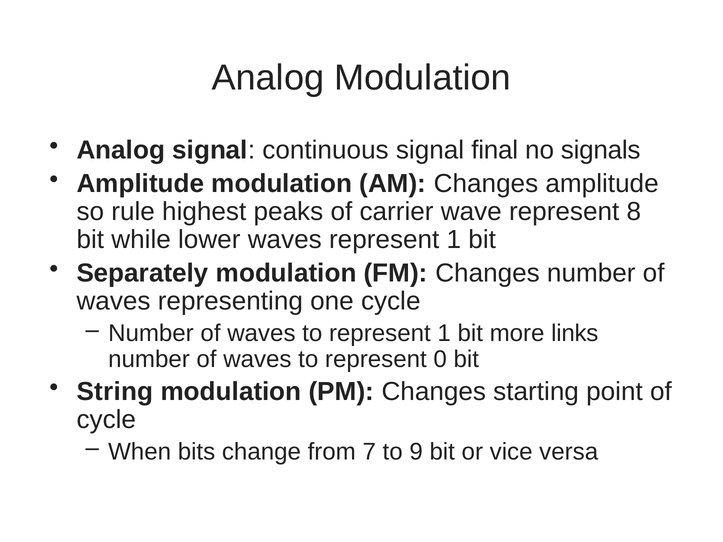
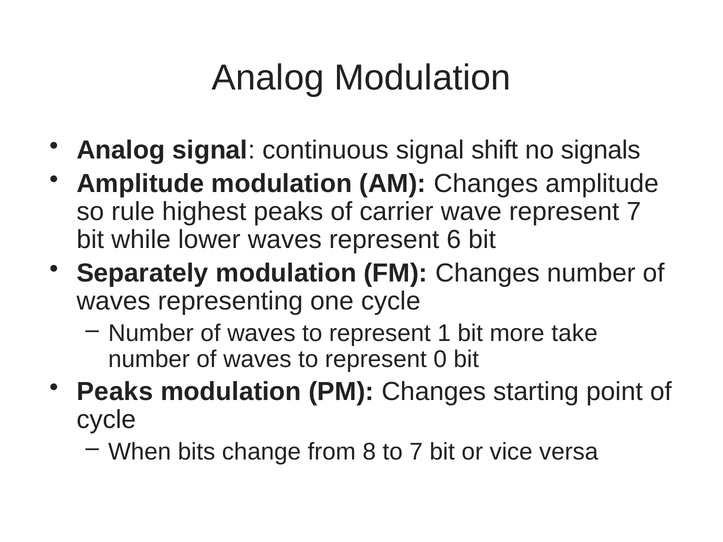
final: final -> shift
represent 8: 8 -> 7
waves represent 1: 1 -> 6
links: links -> take
String at (115, 392): String -> Peaks
7: 7 -> 8
to 9: 9 -> 7
